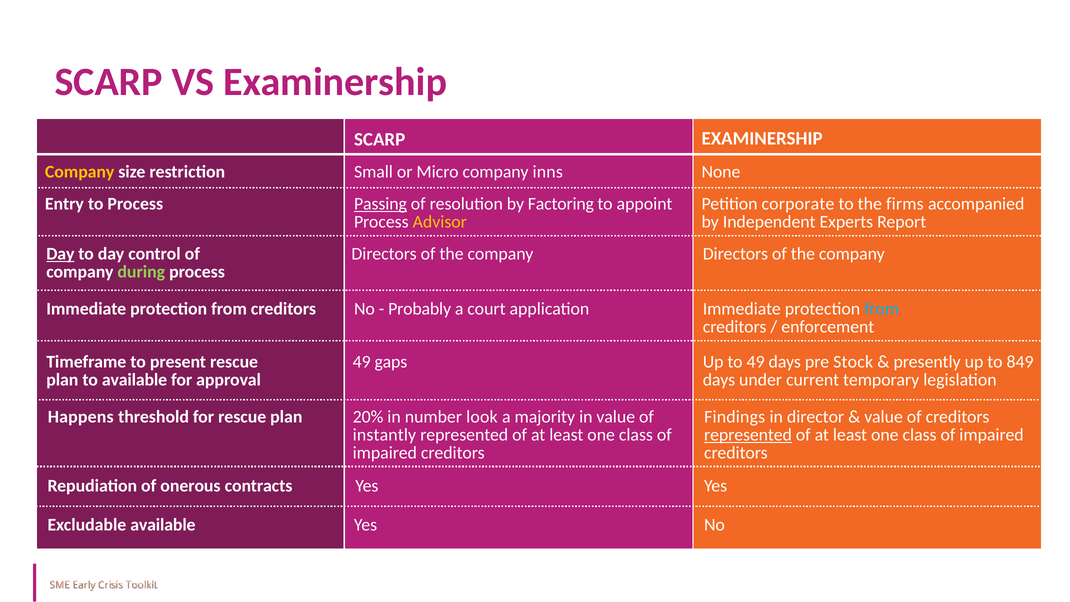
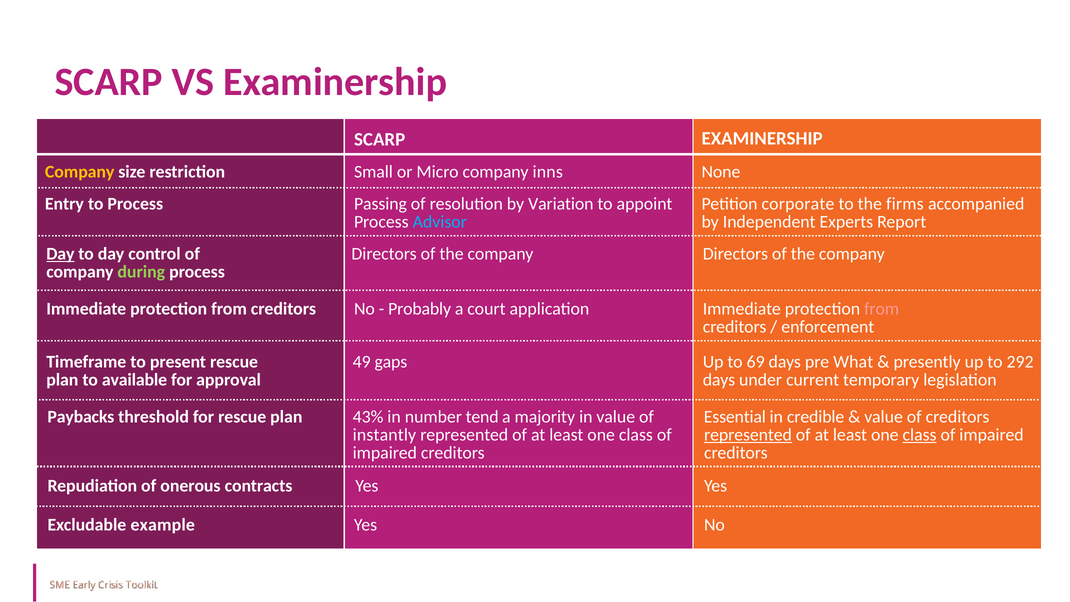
Passing underline: present -> none
Factoring: Factoring -> Variation
Advisor colour: yellow -> light blue
from at (882, 309) colour: light blue -> pink
to 49: 49 -> 69
Stock: Stock -> What
849: 849 -> 292
Happens: Happens -> Paybacks
20%: 20% -> 43%
look: look -> tend
Findings: Findings -> Essential
director: director -> credible
class at (920, 435) underline: none -> present
Excludable available: available -> example
